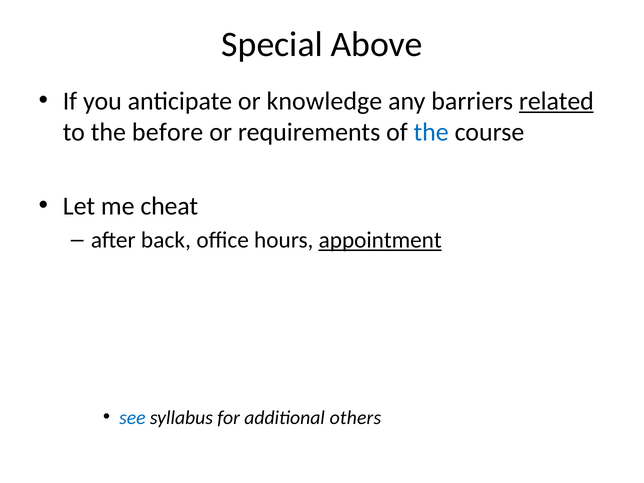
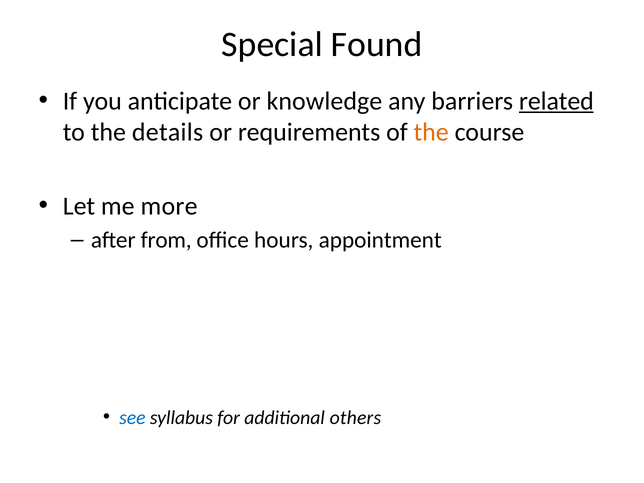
Above: Above -> Found
before: before -> details
the at (431, 132) colour: blue -> orange
cheat: cheat -> more
back: back -> from
appointment underline: present -> none
